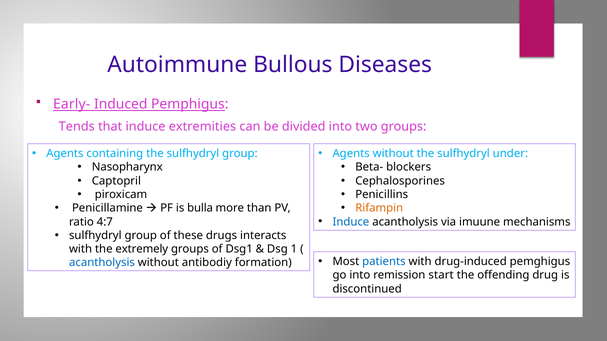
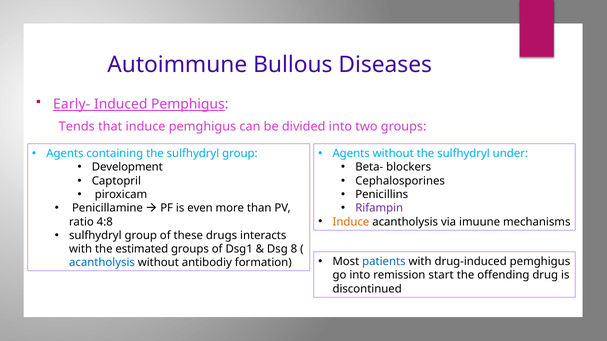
induce extremities: extremities -> pemghigus
Nasopharynx: Nasopharynx -> Development
bulla: bulla -> even
Rifampin colour: orange -> purple
Induce at (351, 222) colour: blue -> orange
4:7: 4:7 -> 4:8
extremely: extremely -> estimated
1: 1 -> 8
